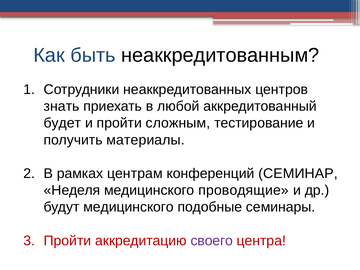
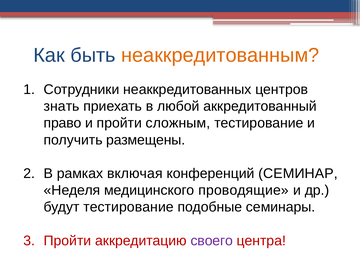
неаккредитованным colour: black -> orange
будет: будет -> право
материалы: материалы -> размещены
центрам: центрам -> включая
будут медицинского: медицинского -> тестирование
